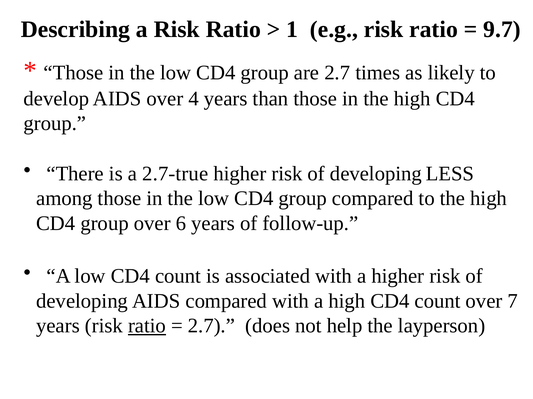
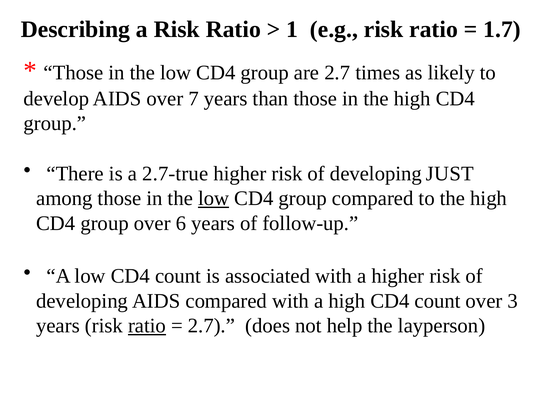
9.7: 9.7 -> 1.7
4: 4 -> 7
LESS: LESS -> JUST
low at (214, 199) underline: none -> present
7: 7 -> 3
